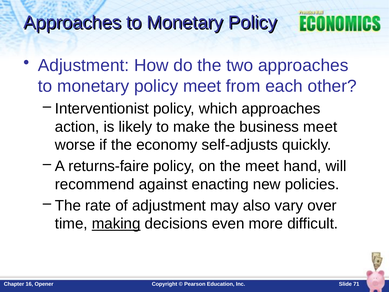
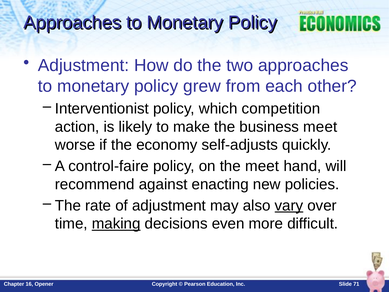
policy meet: meet -> grew
which approaches: approaches -> competition
returns-faire: returns-faire -> control-faire
vary underline: none -> present
